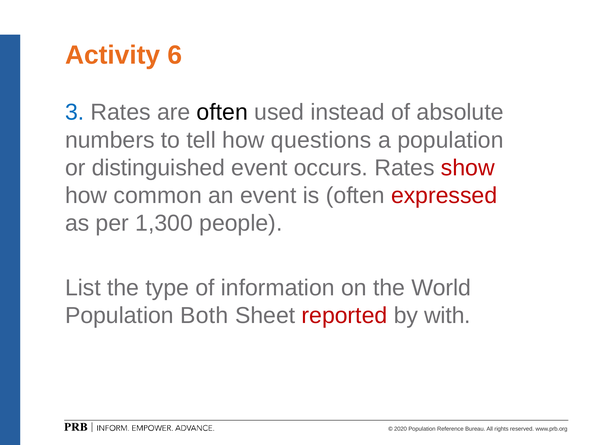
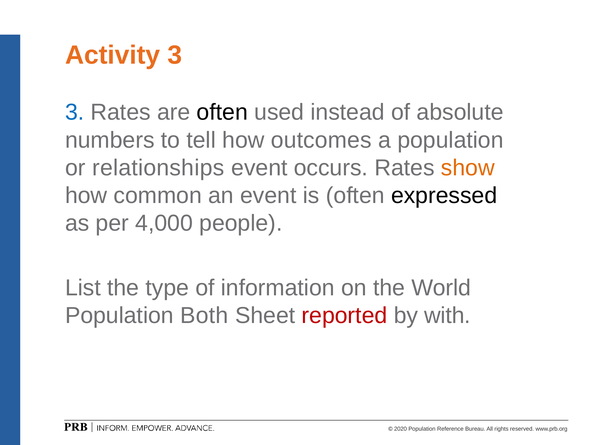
Activity 6: 6 -> 3
questions: questions -> outcomes
distinguished: distinguished -> relationships
show colour: red -> orange
expressed colour: red -> black
1,300: 1,300 -> 4,000
